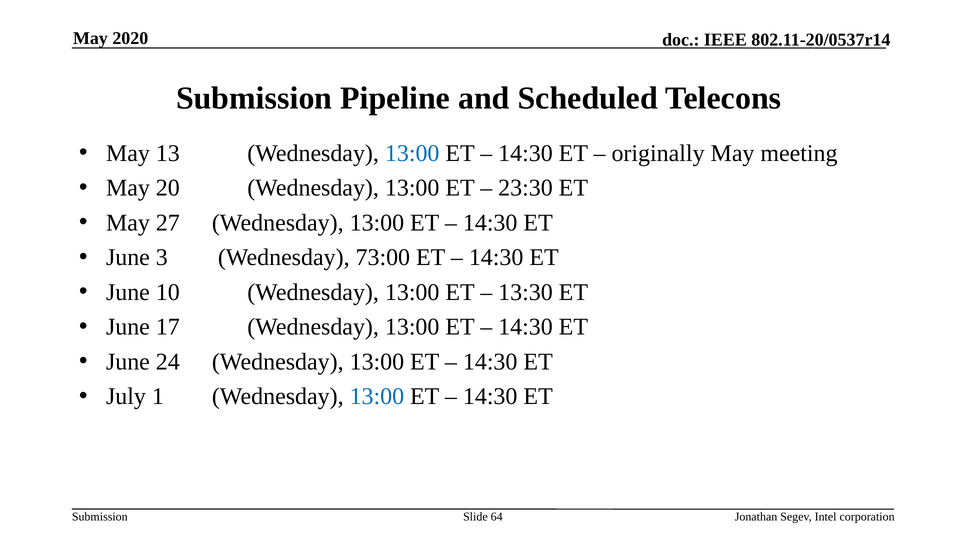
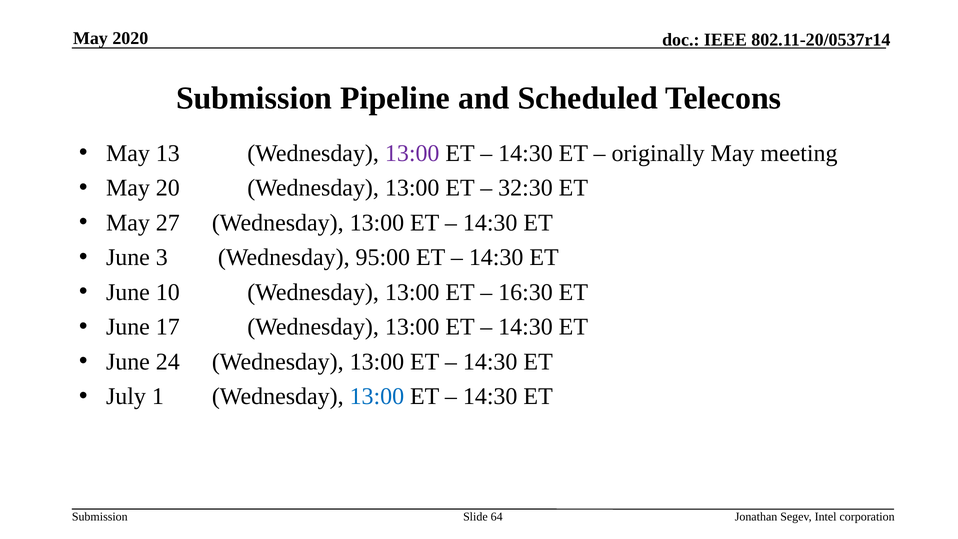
13:00 at (412, 153) colour: blue -> purple
23:30: 23:30 -> 32:30
73:00: 73:00 -> 95:00
13:30: 13:30 -> 16:30
